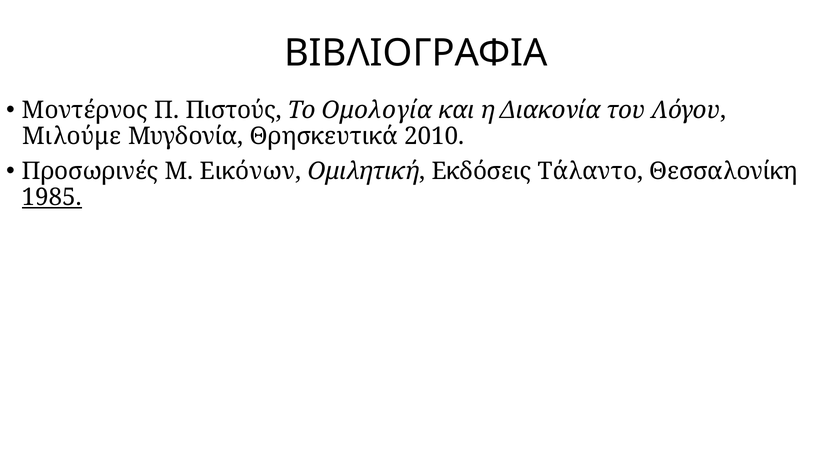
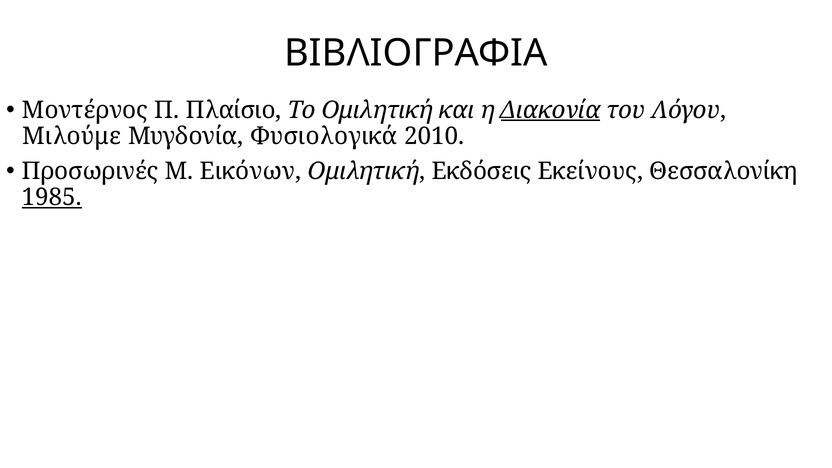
Πιστούς: Πιστούς -> Πλαίσιο
Το Ομολογία: Ομολογία -> Ομιλητική
Διακονία underline: none -> present
Θρησκευτικά: Θρησκευτικά -> Φυσιολογικά
Τάλαντο: Τάλαντο -> Εκείνους
